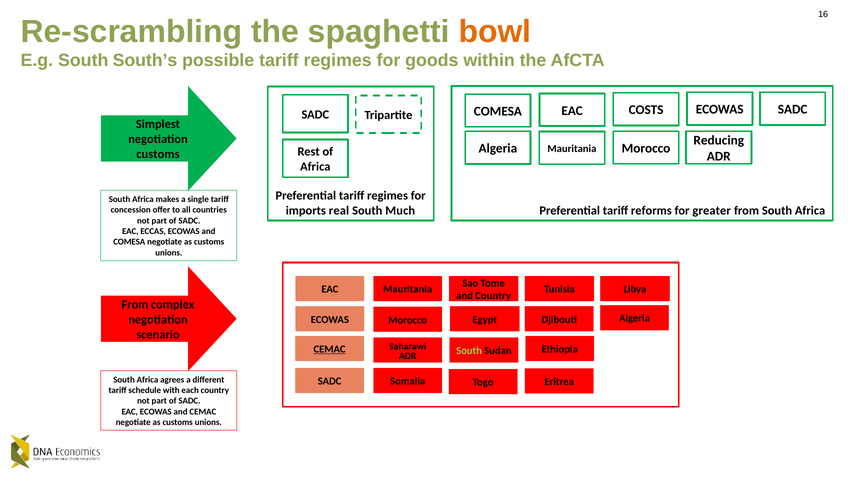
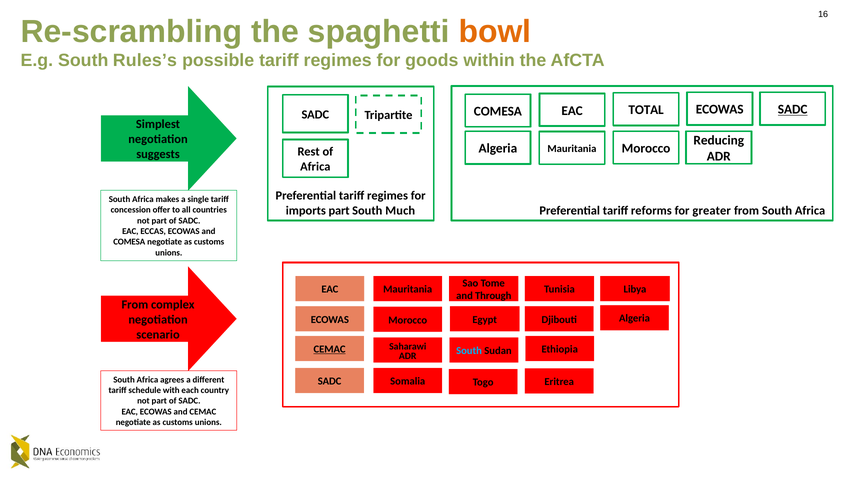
South’s: South’s -> Rules’s
COSTS: COSTS -> TOTAL
SADC at (793, 110) underline: none -> present
customs at (158, 154): customs -> suggests
imports real: real -> part
and Country: Country -> Through
South at (469, 351) colour: light green -> light blue
